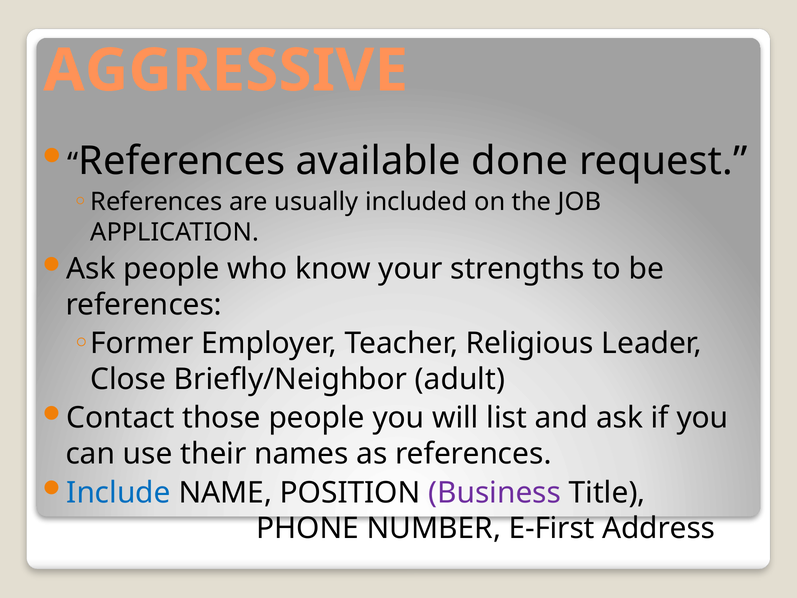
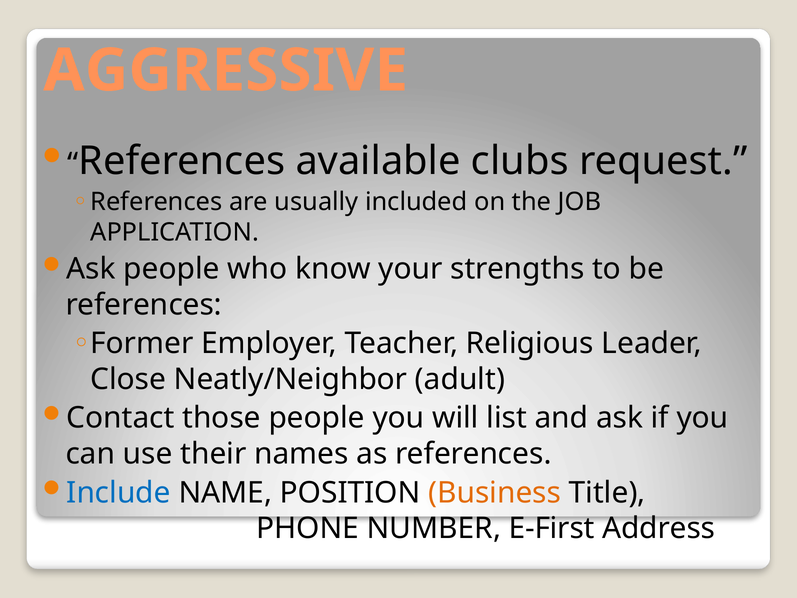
done: done -> clubs
Briefly/Neighbor: Briefly/Neighbor -> Neatly/Neighbor
Business colour: purple -> orange
